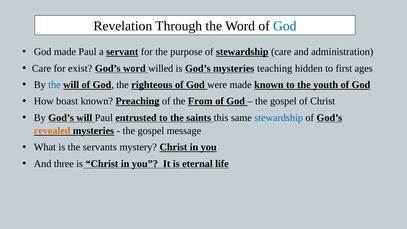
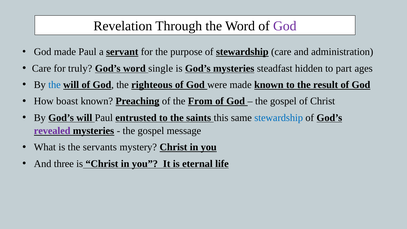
God at (285, 26) colour: blue -> purple
exist: exist -> truly
willed: willed -> single
teaching: teaching -> steadfast
first: first -> part
youth: youth -> result
revealed colour: orange -> purple
